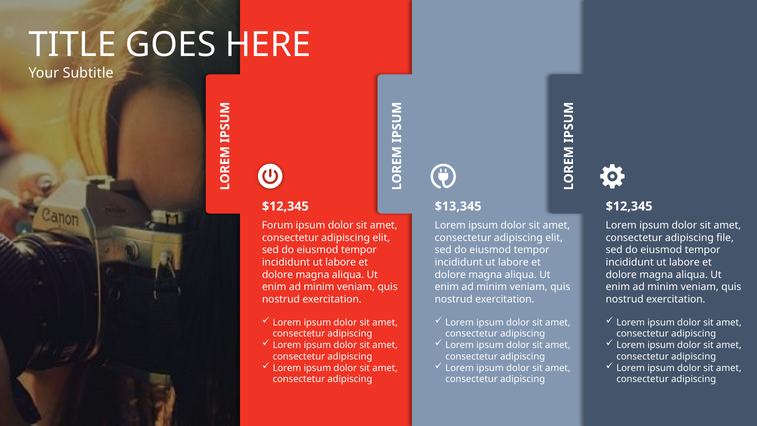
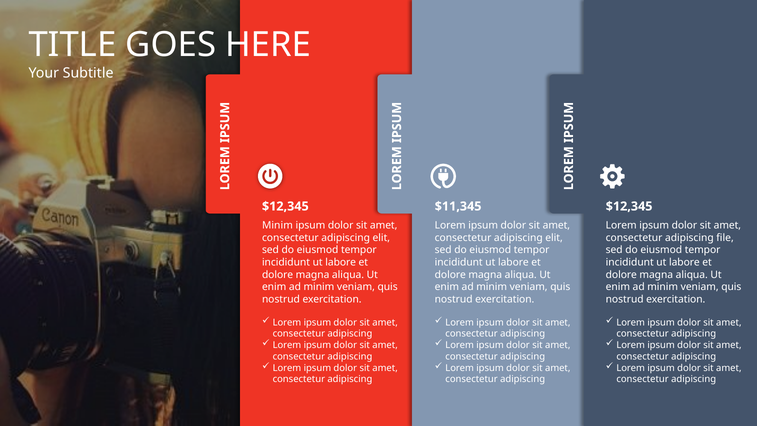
$13,345: $13,345 -> $11,345
Forum at (278, 225): Forum -> Minim
